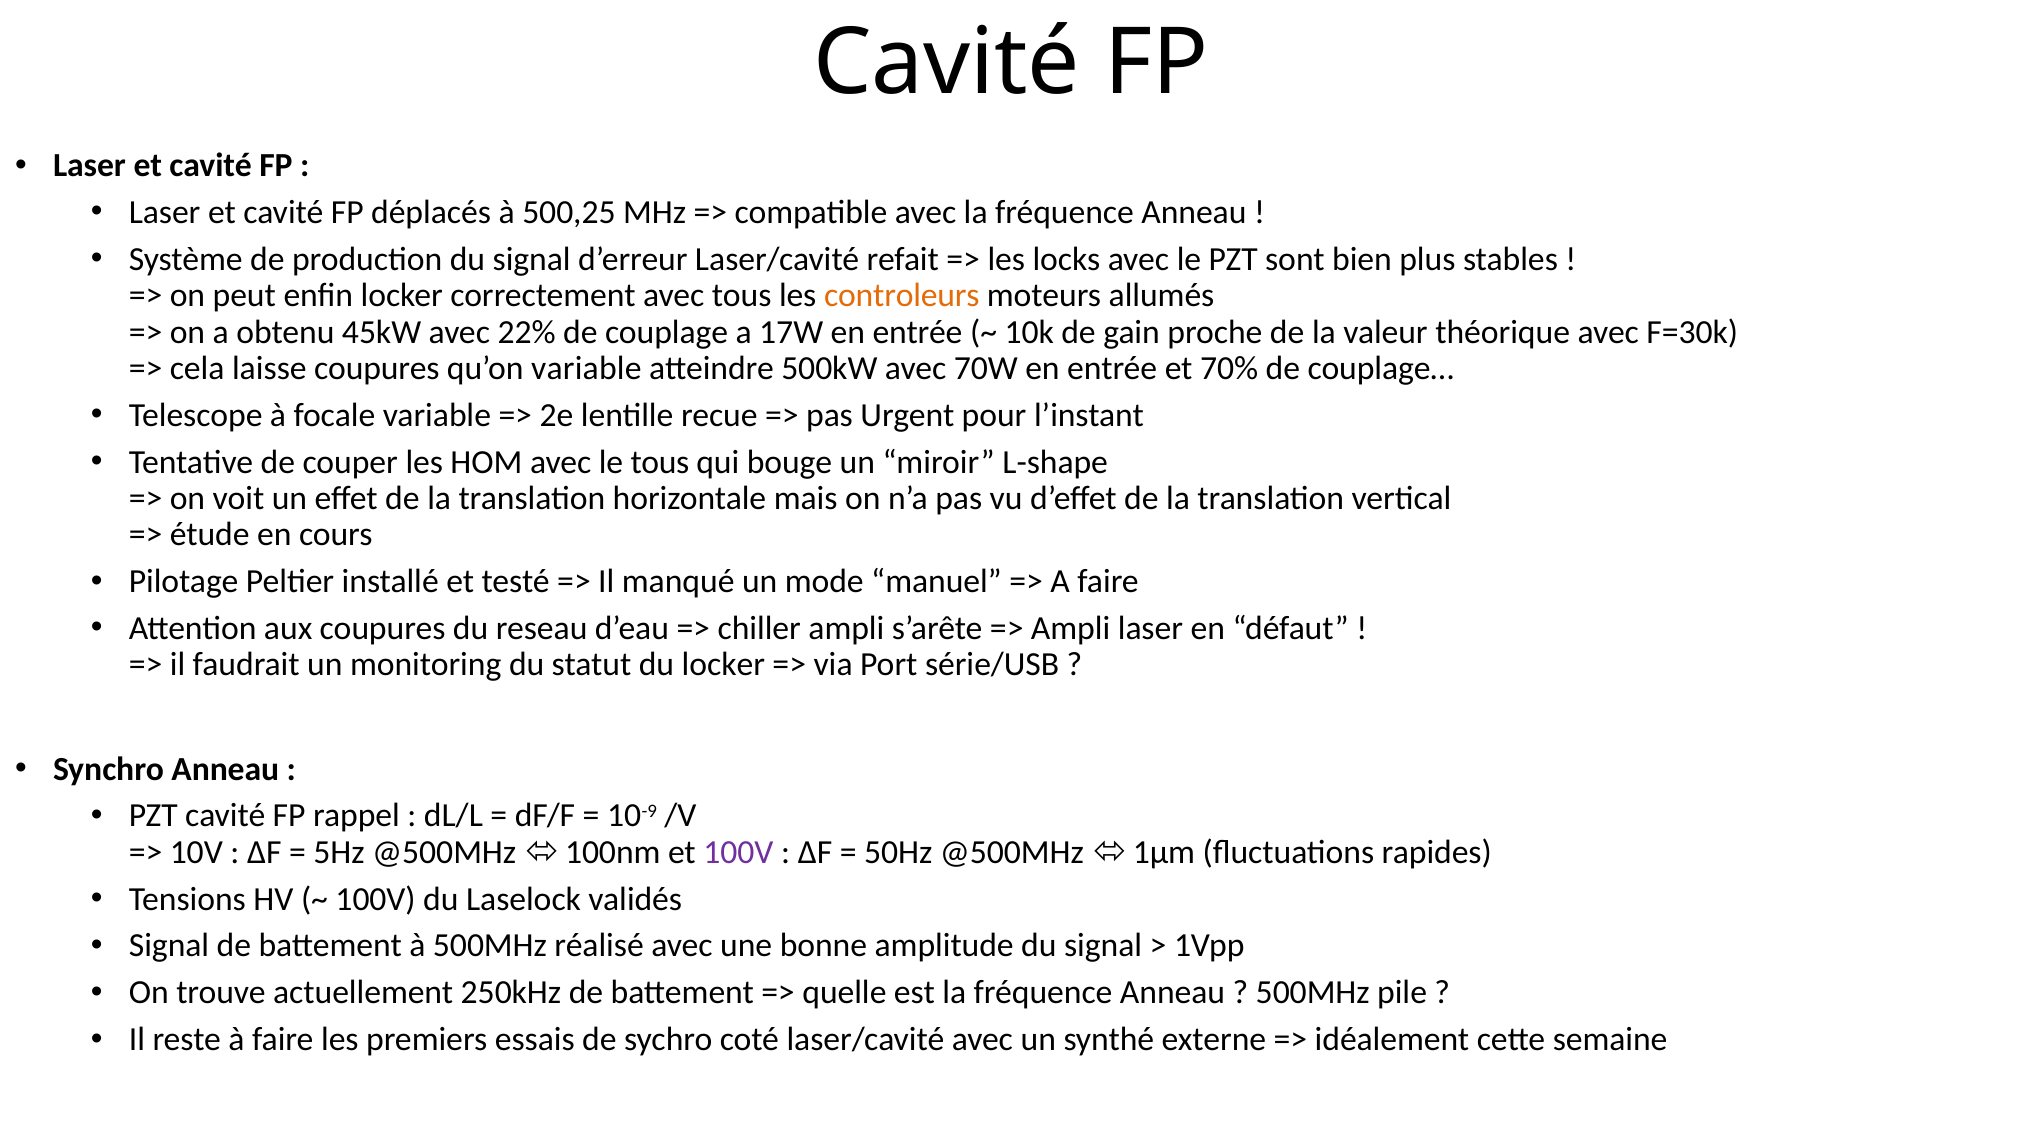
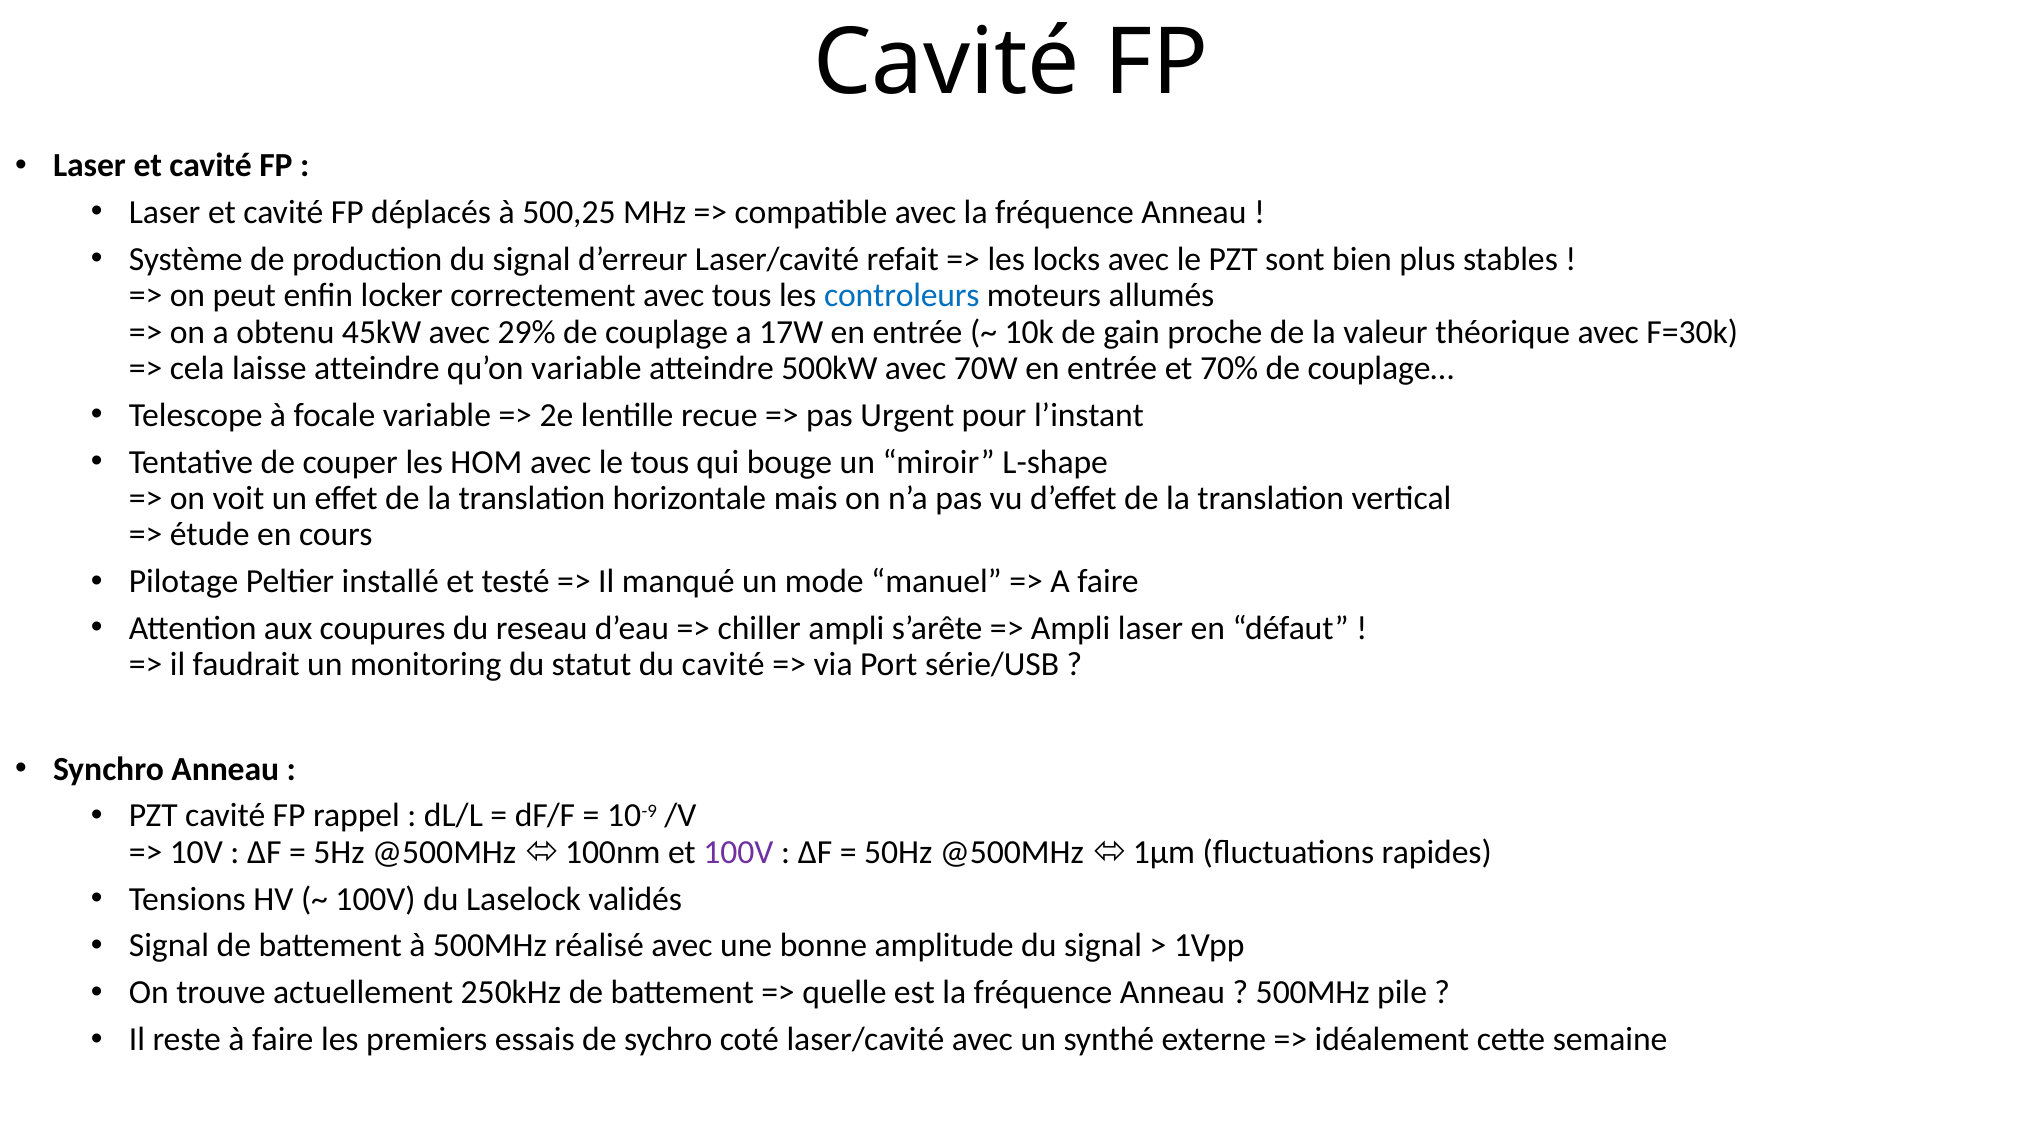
controleurs colour: orange -> blue
22%: 22% -> 29%
laisse coupures: coupures -> atteindre
du locker: locker -> cavité
